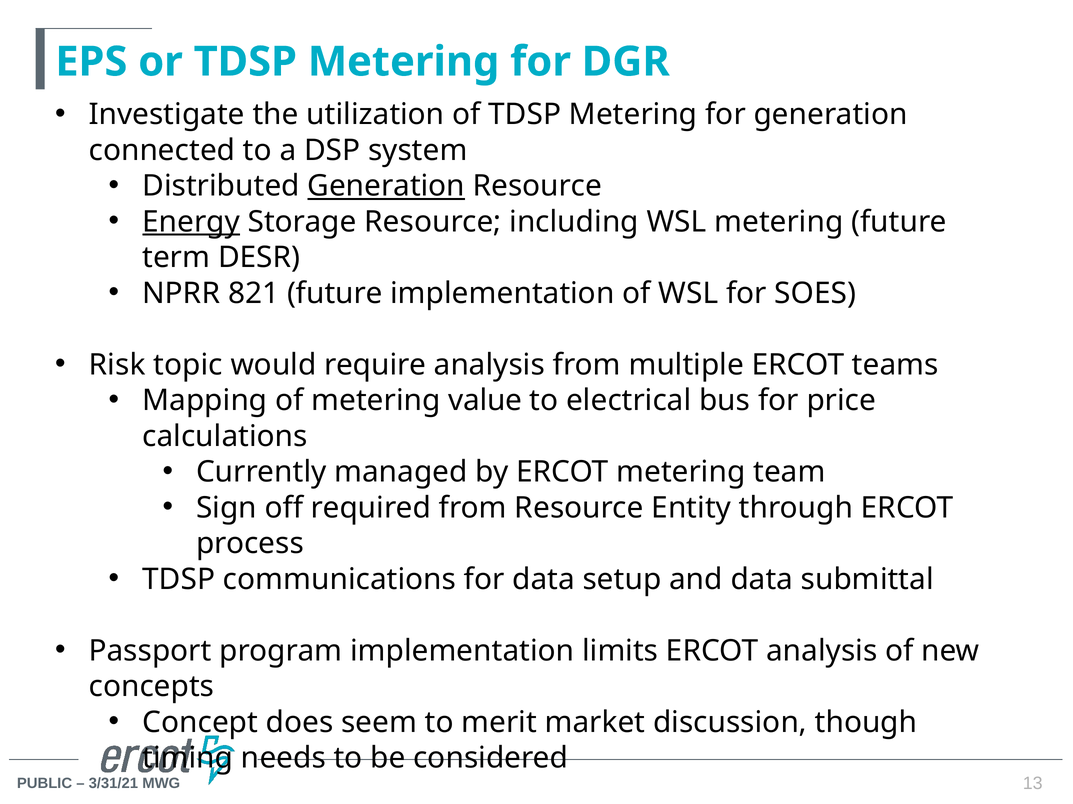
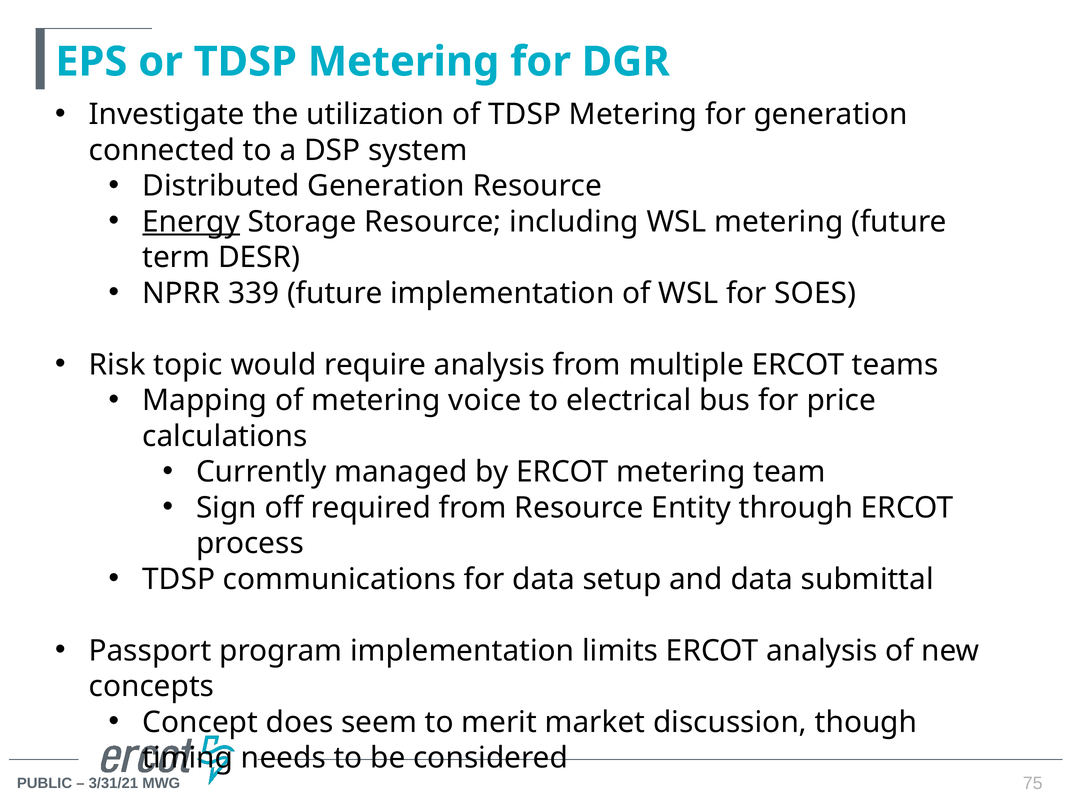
Generation at (386, 186) underline: present -> none
821: 821 -> 339
value: value -> voice
13: 13 -> 75
